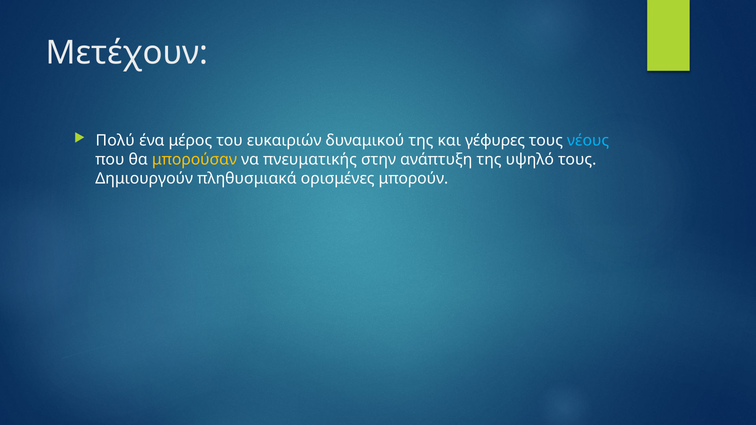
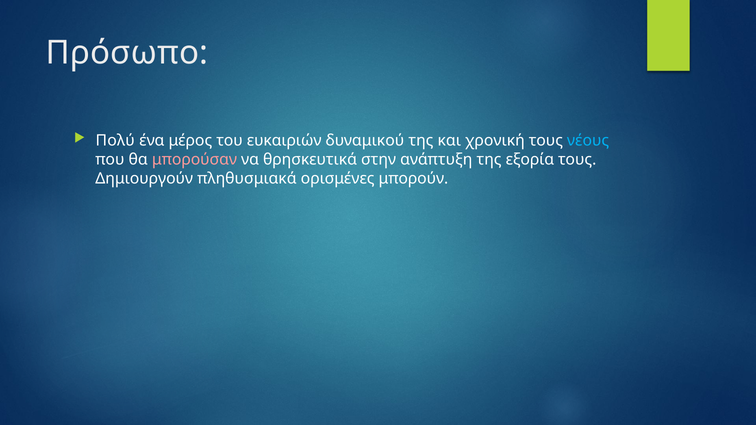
Μετέχουν: Μετέχουν -> Πρόσωπο
γέφυρες: γέφυρες -> χρονική
μπορούσαν colour: yellow -> pink
πνευματικής: πνευματικής -> θρησκευτικά
υψηλό: υψηλό -> εξορία
